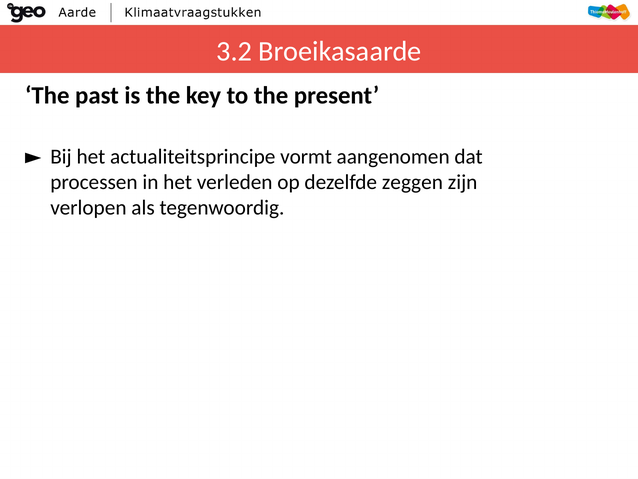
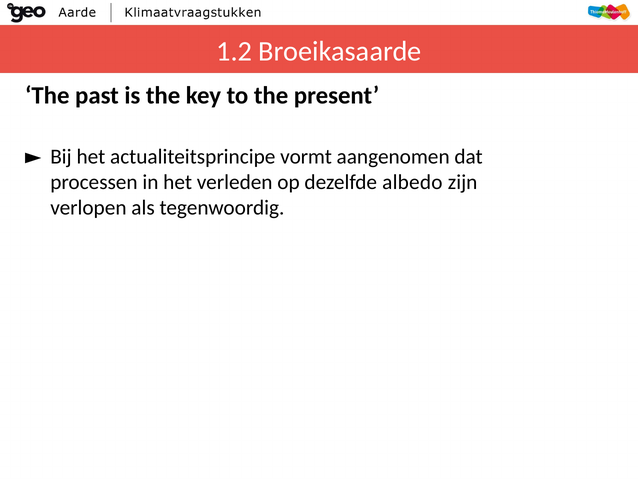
3.2: 3.2 -> 1.2
zeggen: zeggen -> albedo
